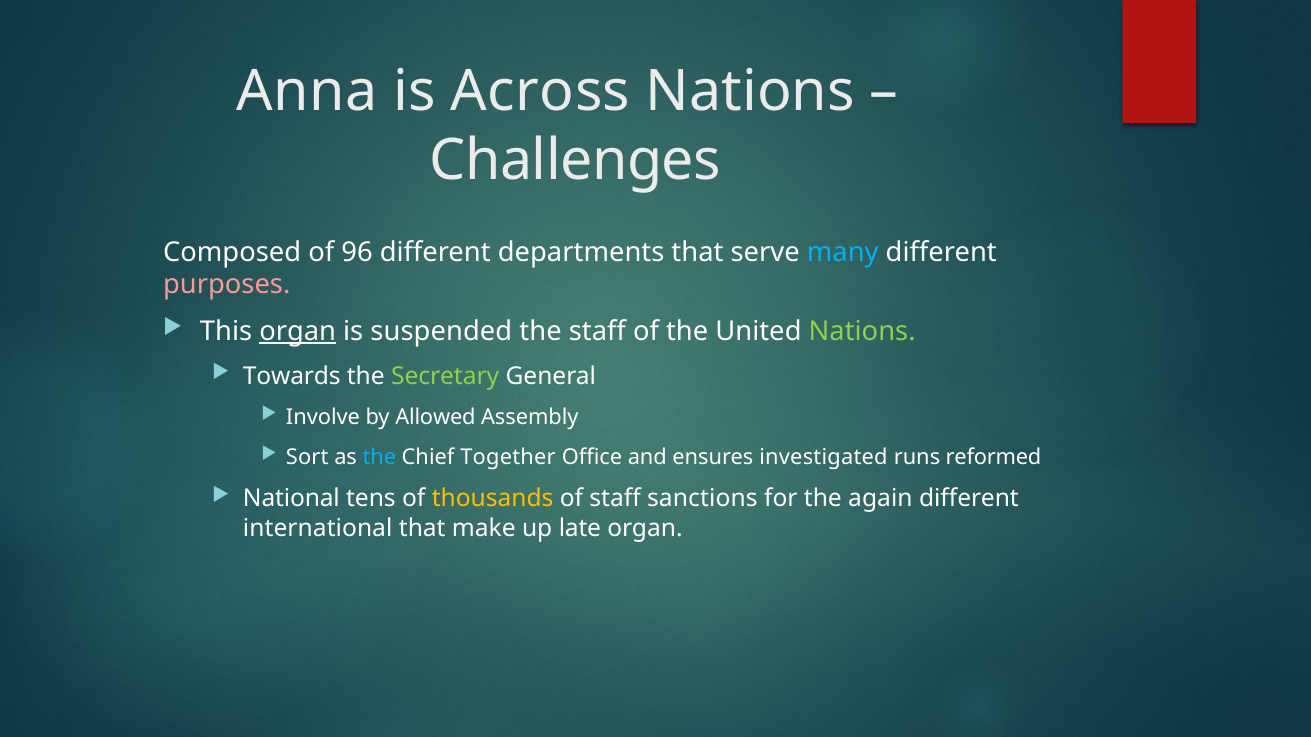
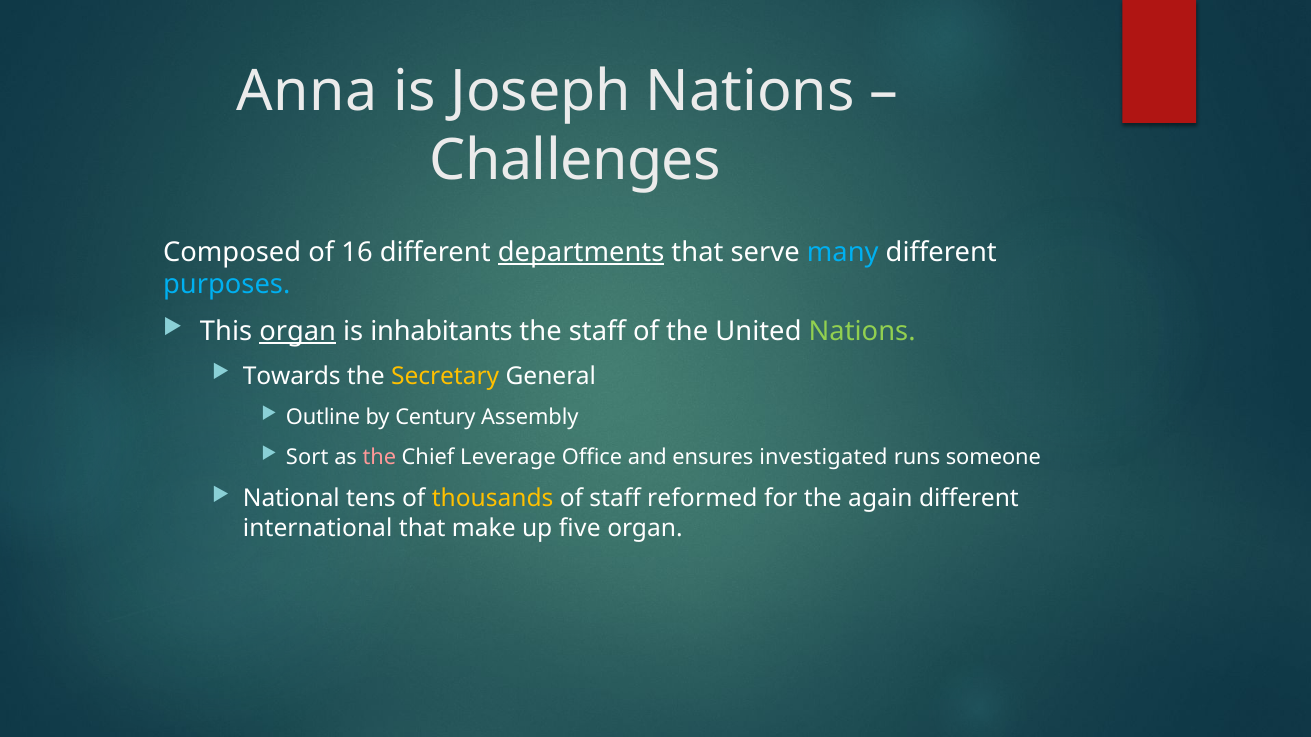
Across: Across -> Joseph
96: 96 -> 16
departments underline: none -> present
purposes colour: pink -> light blue
suspended: suspended -> inhabitants
Secretary colour: light green -> yellow
Involve: Involve -> Outline
Allowed: Allowed -> Century
the at (379, 457) colour: light blue -> pink
Together: Together -> Leverage
reformed: reformed -> someone
sanctions: sanctions -> reformed
late: late -> five
